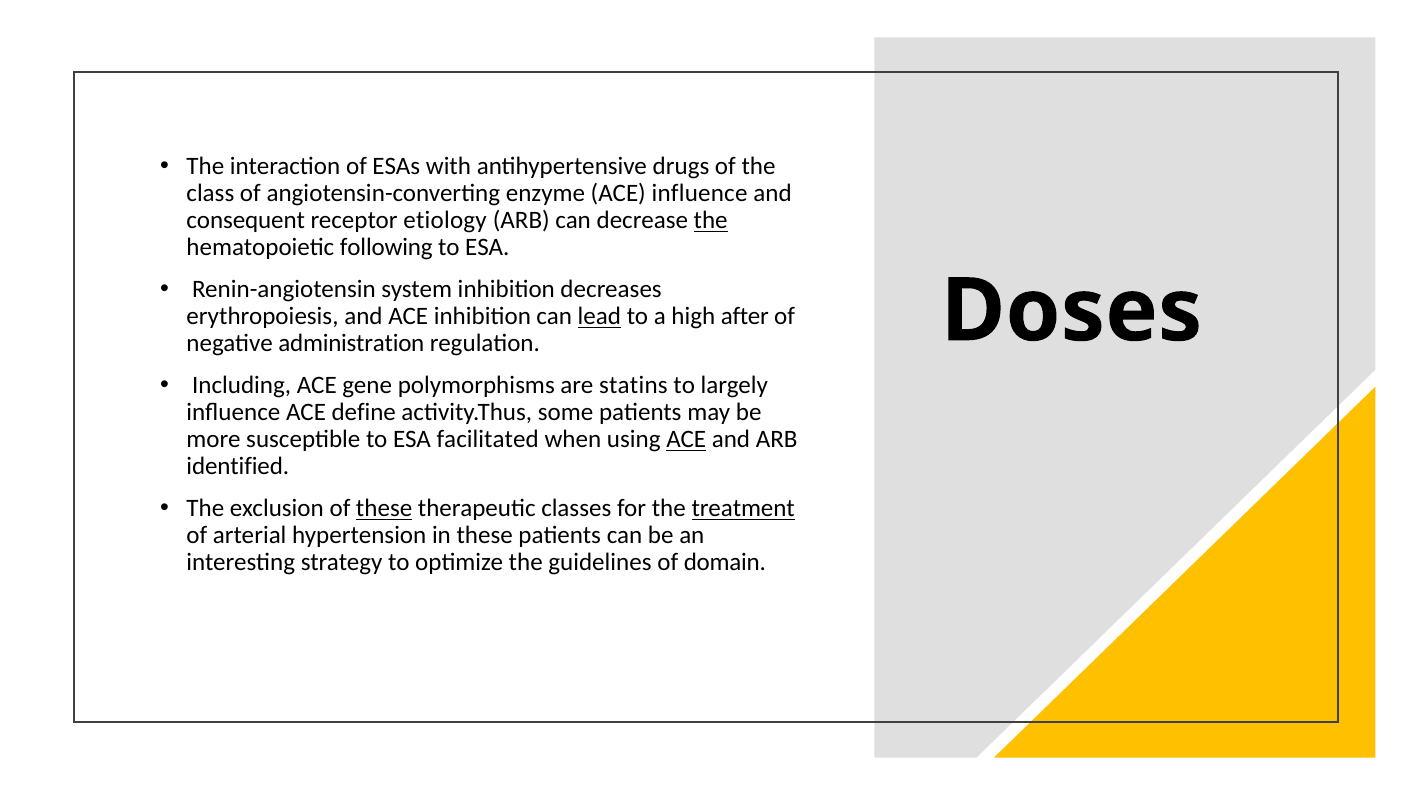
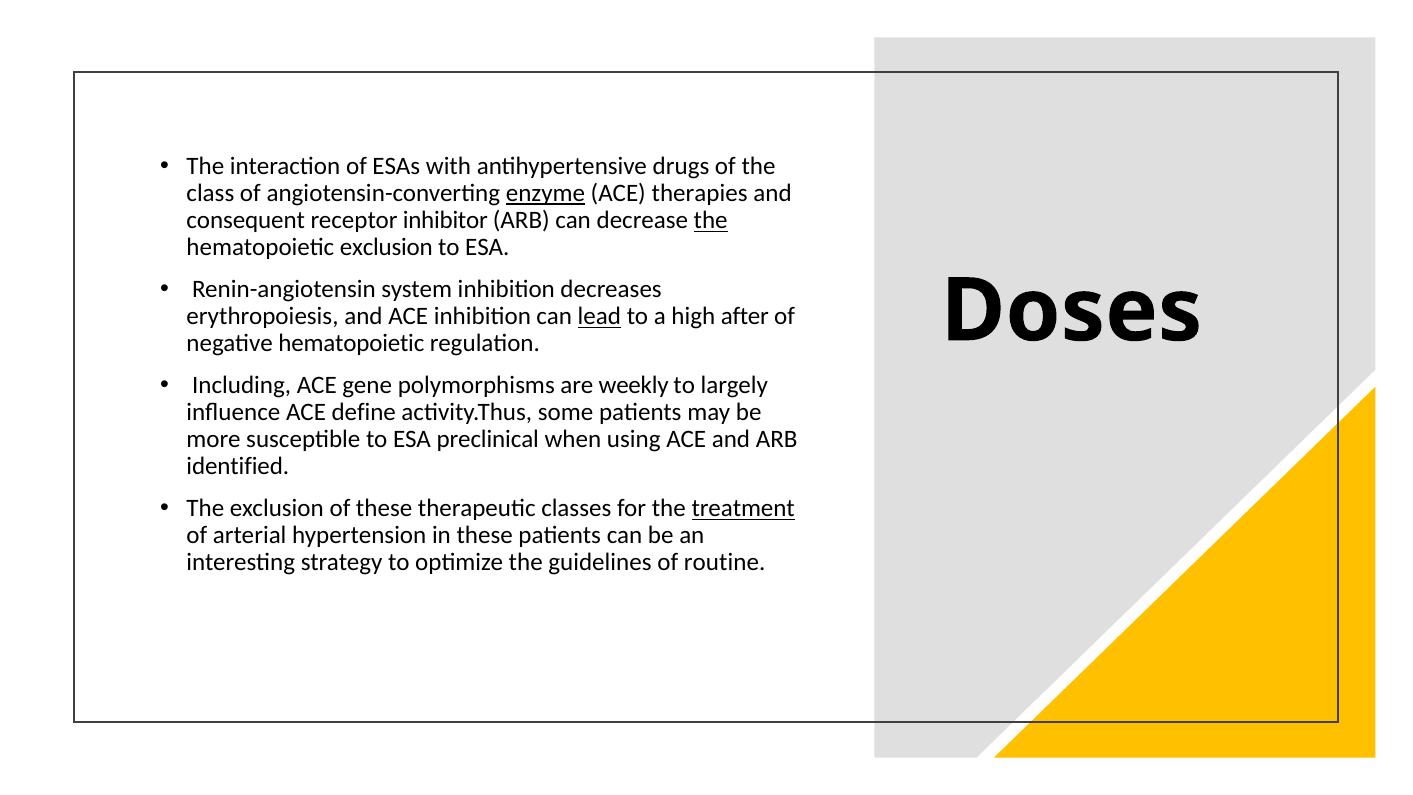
enzyme underline: none -> present
ACE influence: influence -> therapies
etiology: etiology -> inhibitor
hematopoietic following: following -> exclusion
negative administration: administration -> hematopoietic
statins: statins -> weekly
facilitated: facilitated -> preclinical
ACE at (686, 439) underline: present -> none
these at (384, 508) underline: present -> none
domain: domain -> routine
